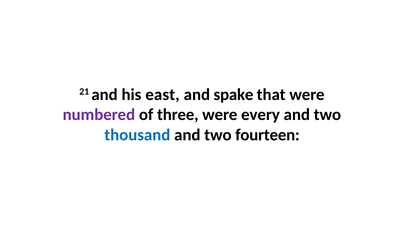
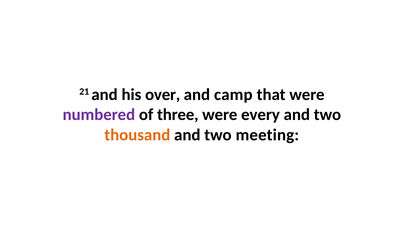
east: east -> over
spake: spake -> camp
thousand colour: blue -> orange
fourteen: fourteen -> meeting
